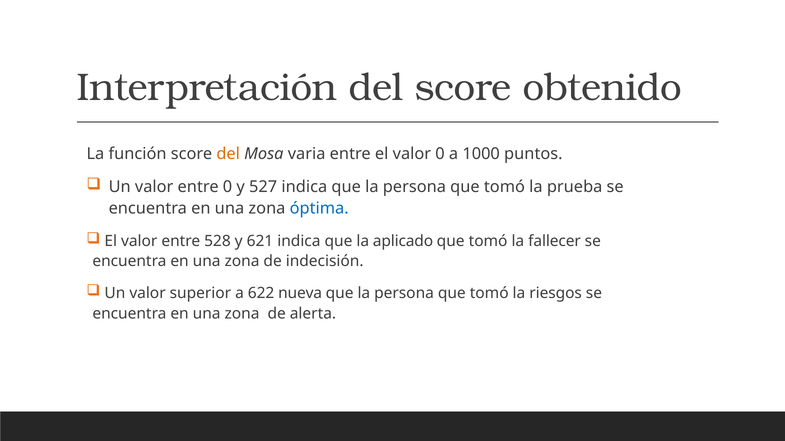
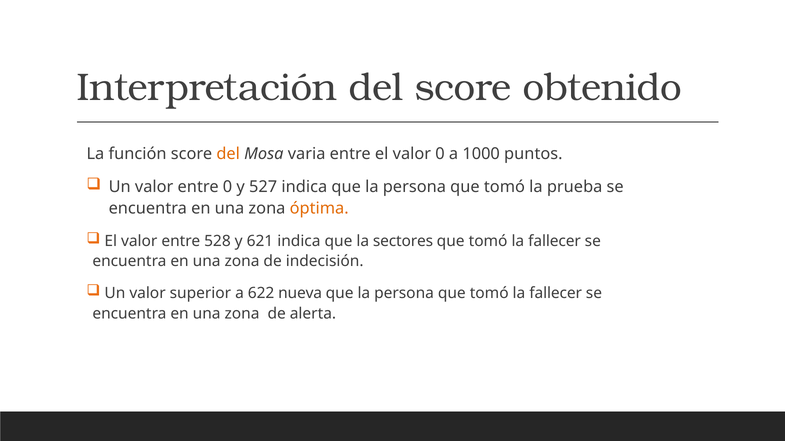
óptima colour: blue -> orange
aplicado: aplicado -> sectores
riesgos at (556, 294): riesgos -> fallecer
